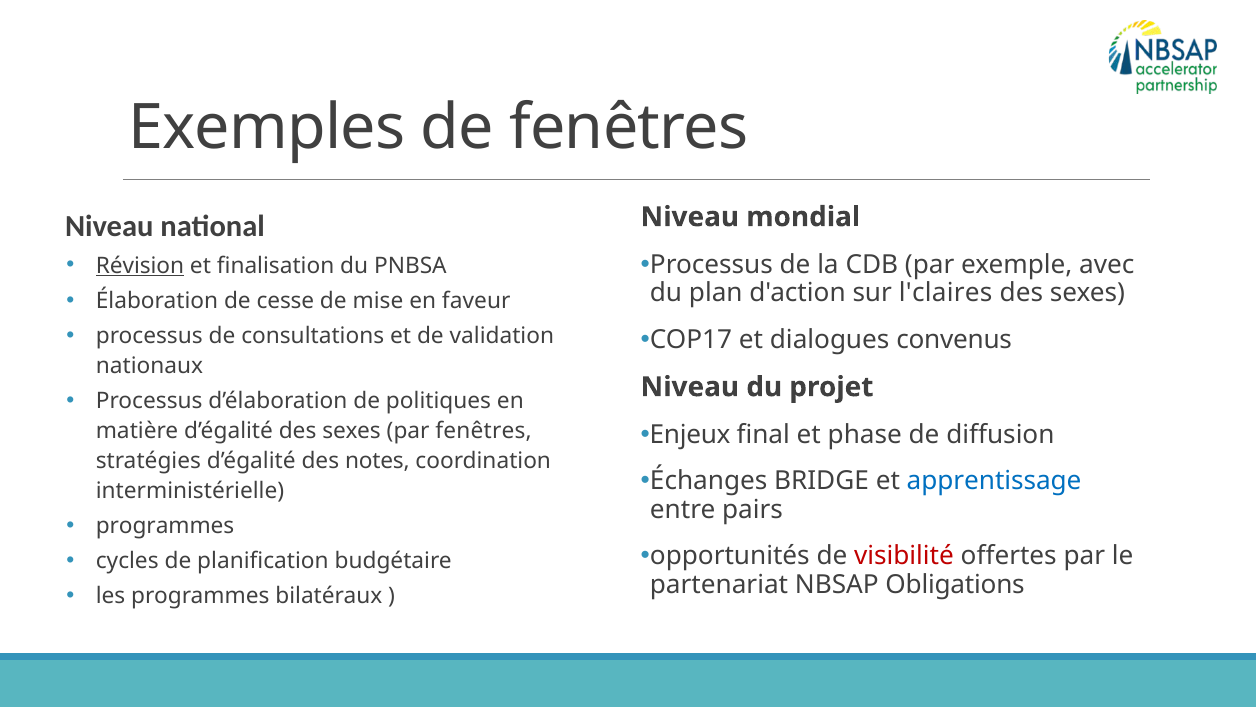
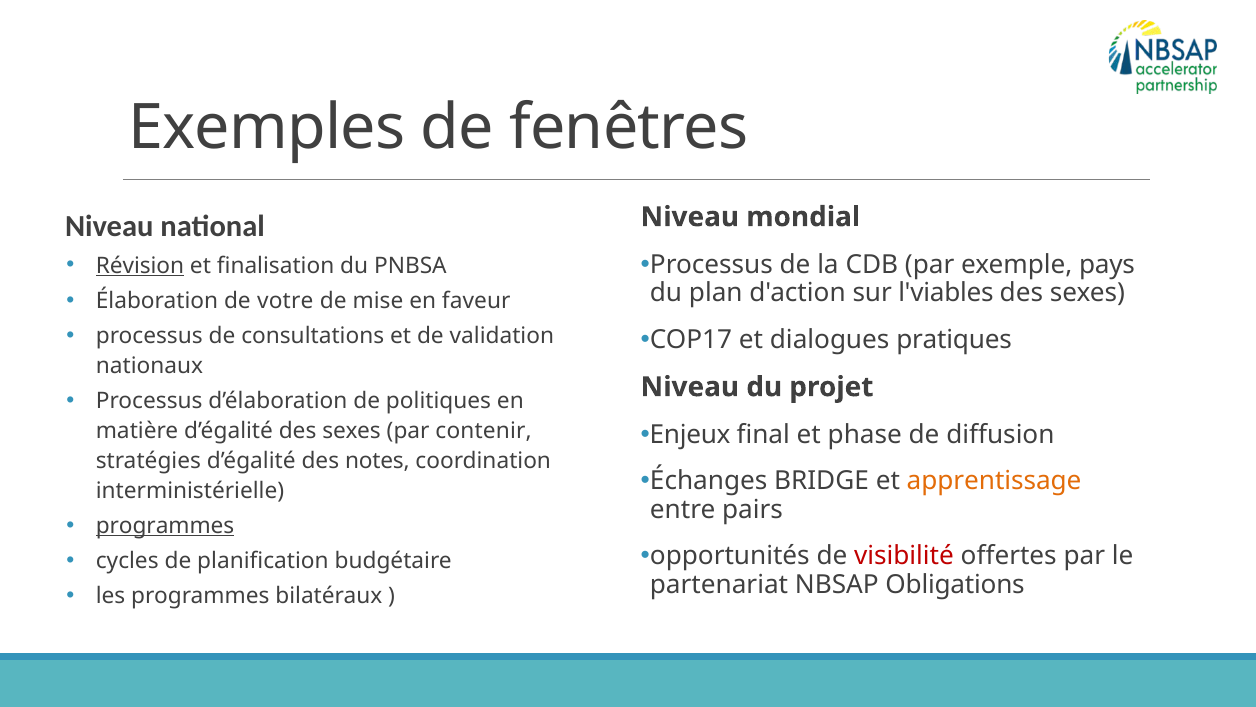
avec: avec -> pays
l'claires: l'claires -> l'viables
cesse: cesse -> votre
convenus: convenus -> pratiques
par fenêtres: fenêtres -> contenir
apprentissage colour: blue -> orange
programmes at (165, 526) underline: none -> present
